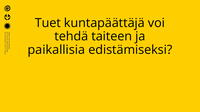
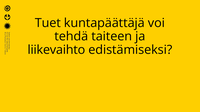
paikallisia: paikallisia -> liikevaihto
